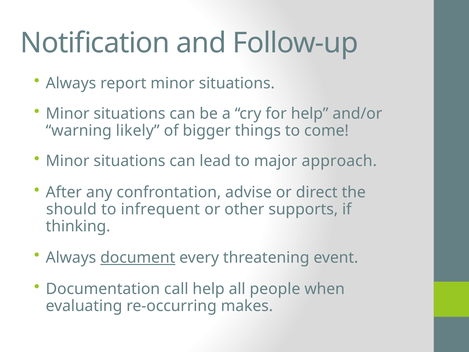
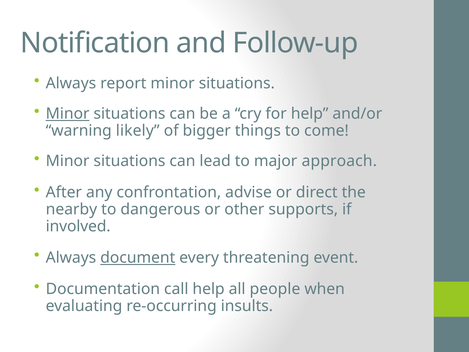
Minor at (68, 114) underline: none -> present
should: should -> nearby
infrequent: infrequent -> dangerous
thinking: thinking -> involved
makes: makes -> insults
